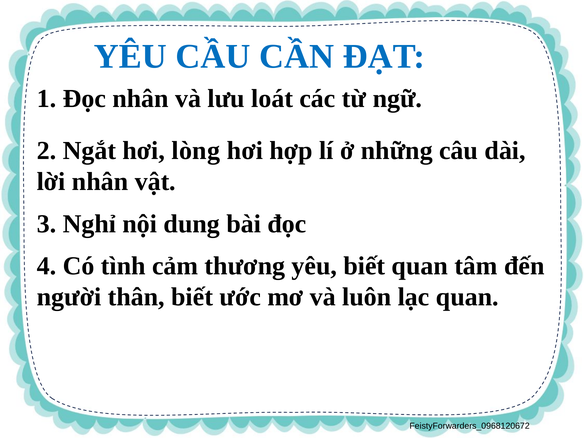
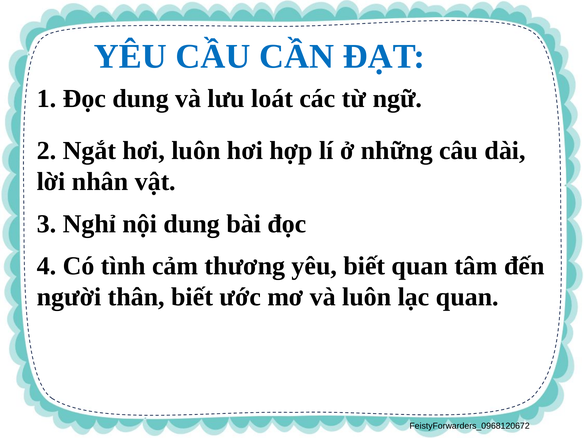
Đọc nhân: nhân -> dung
hơi lòng: lòng -> luôn
